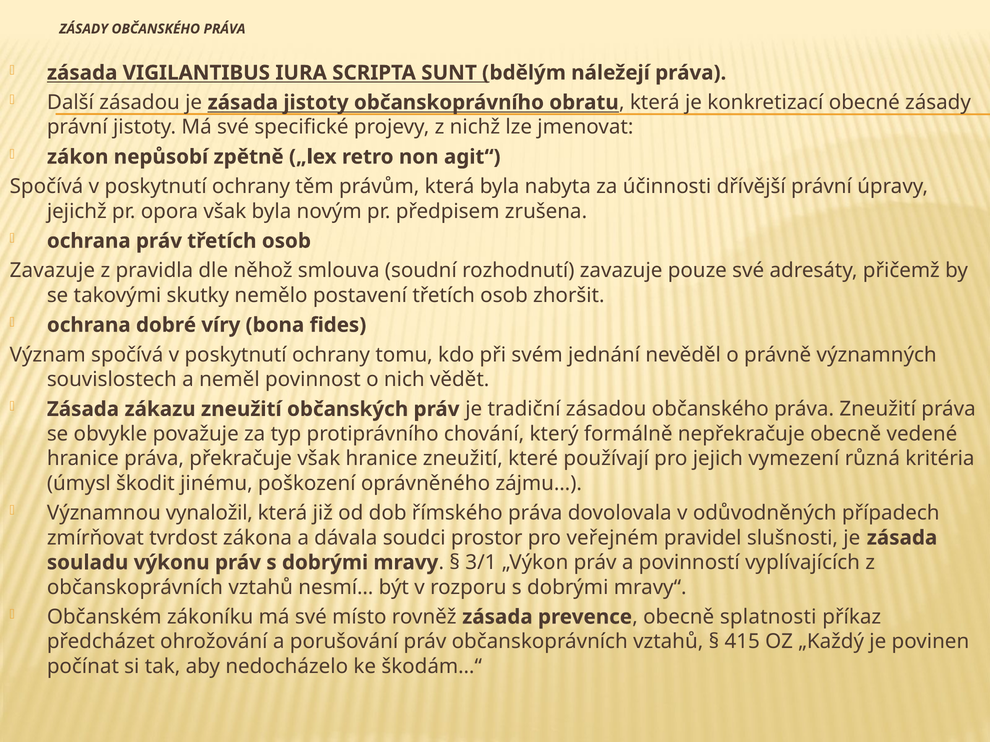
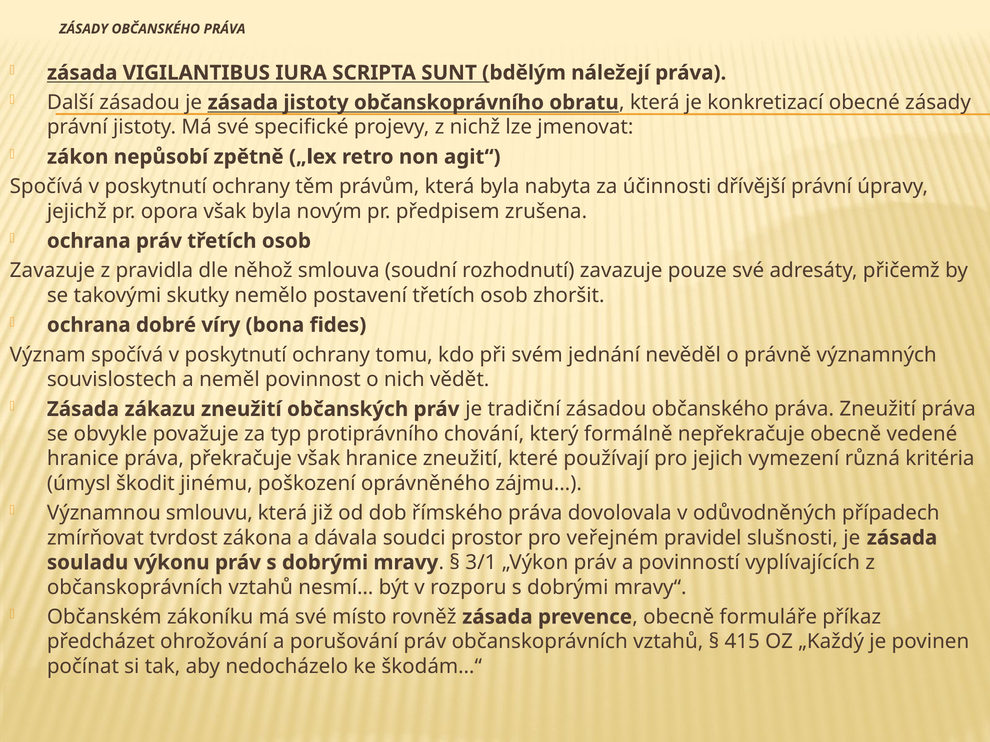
vynaložil: vynaložil -> smlouvu
splatnosti: splatnosti -> formuláře
